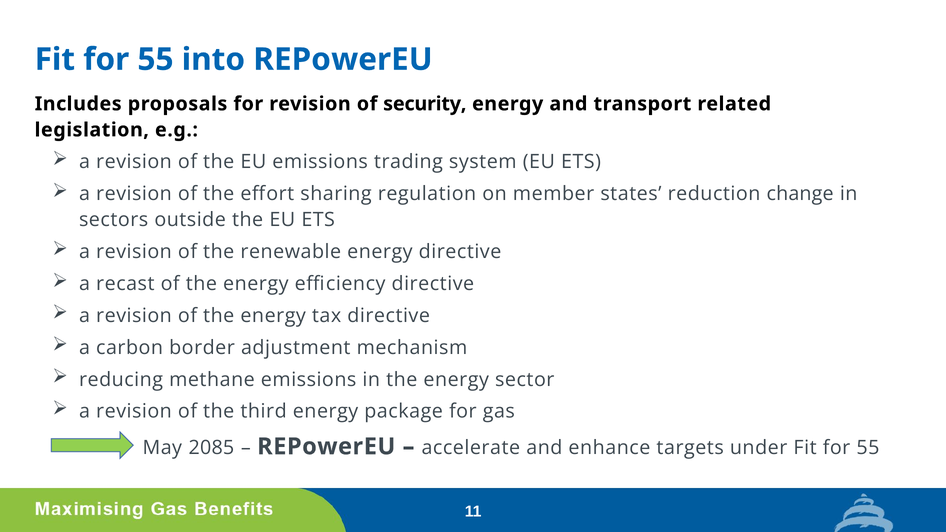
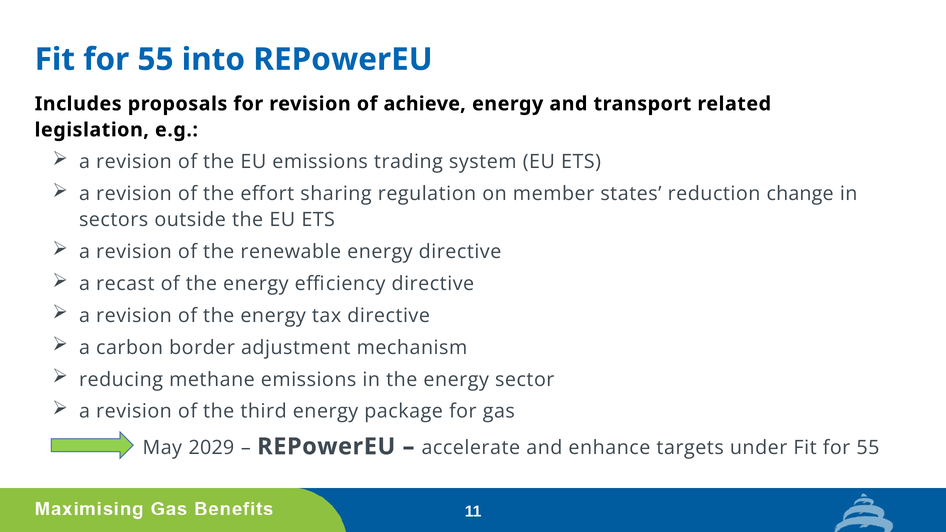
security: security -> achieve
2085: 2085 -> 2029
